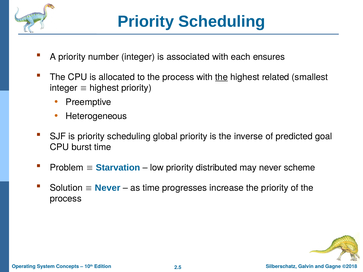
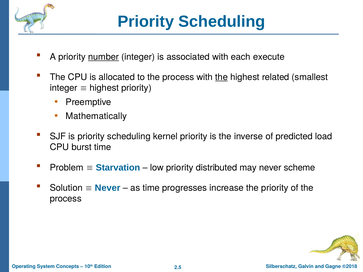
number underline: none -> present
ensures: ensures -> execute
Heterogeneous: Heterogeneous -> Mathematically
global: global -> kernel
goal: goal -> load
